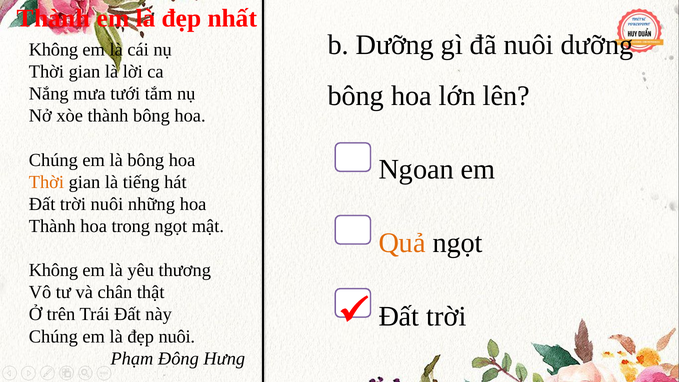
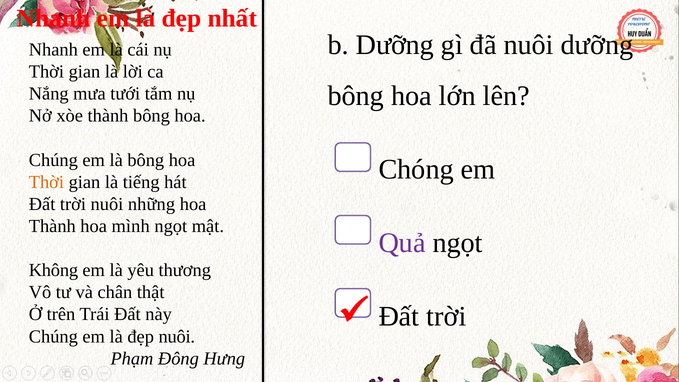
Thành at (53, 18): Thành -> Nhanh
Không at (53, 50): Không -> Nhanh
Ngoan: Ngoan -> Chóng
trong: trong -> mình
Quả colour: orange -> purple
